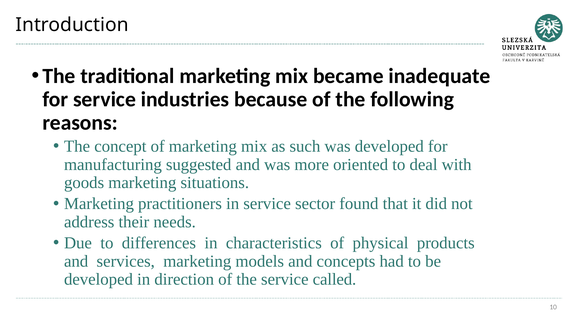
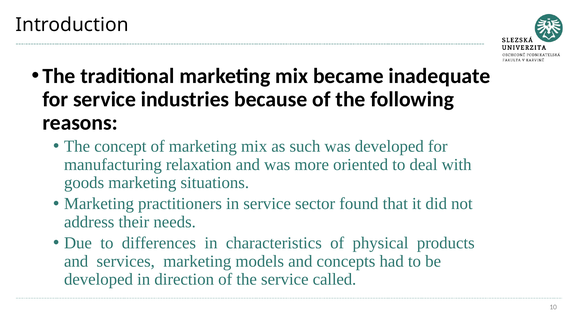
suggested: suggested -> relaxation
